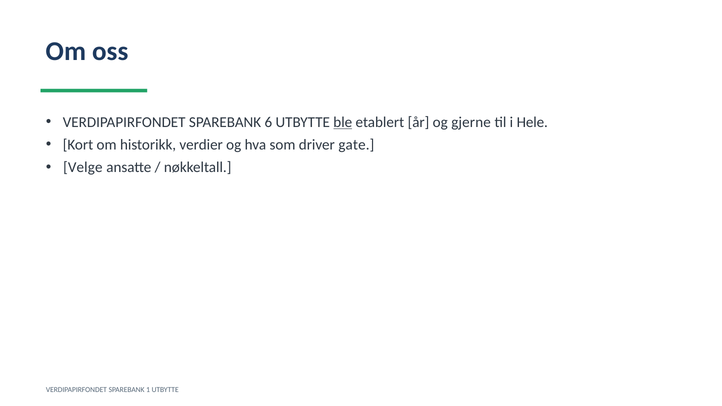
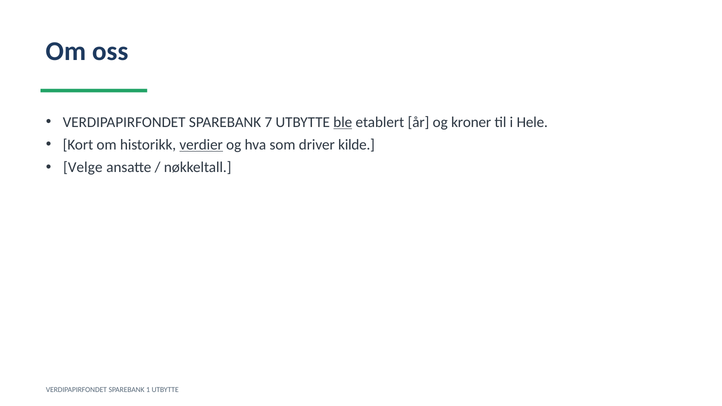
6: 6 -> 7
gjerne: gjerne -> kroner
verdier underline: none -> present
gate: gate -> kilde
